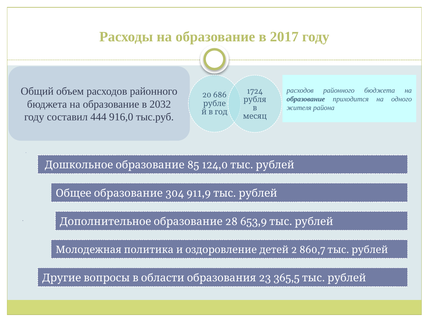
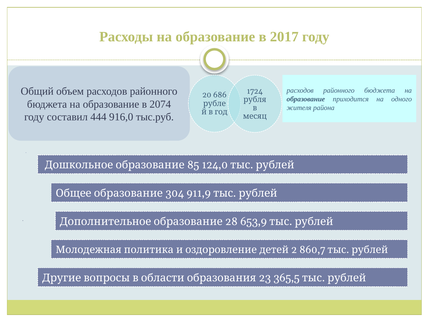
2032: 2032 -> 2074
